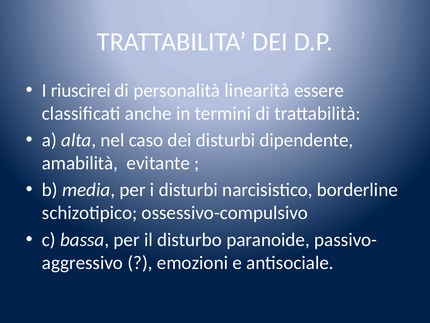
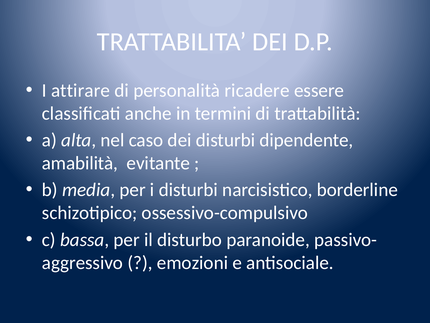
riuscirei: riuscirei -> attirare
linearità: linearità -> ricadere
